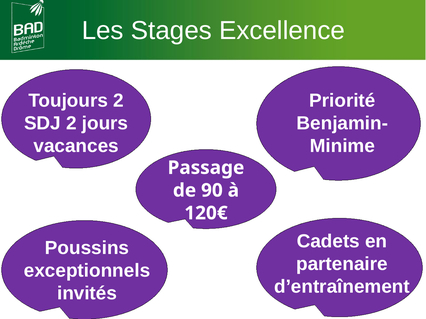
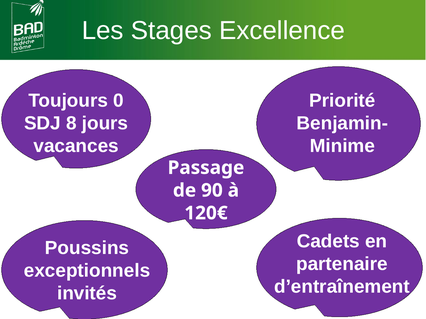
Toujours 2: 2 -> 0
SDJ 2: 2 -> 8
